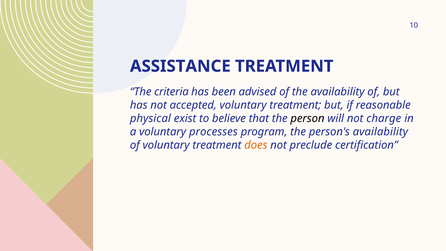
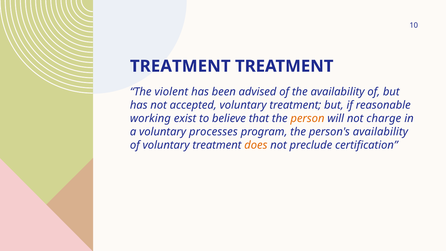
ASSISTANCE at (180, 66): ASSISTANCE -> TREATMENT
criteria: criteria -> violent
physical: physical -> working
person colour: black -> orange
